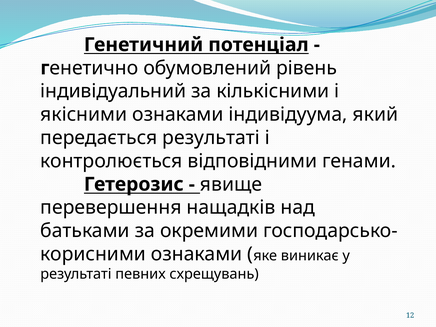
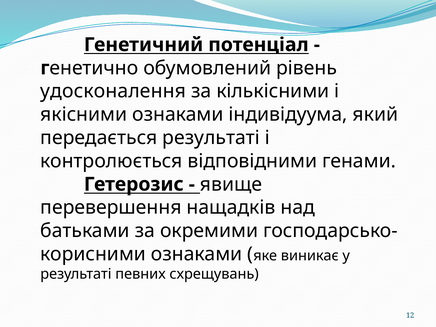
індивідуальний: індивідуальний -> удосконалення
